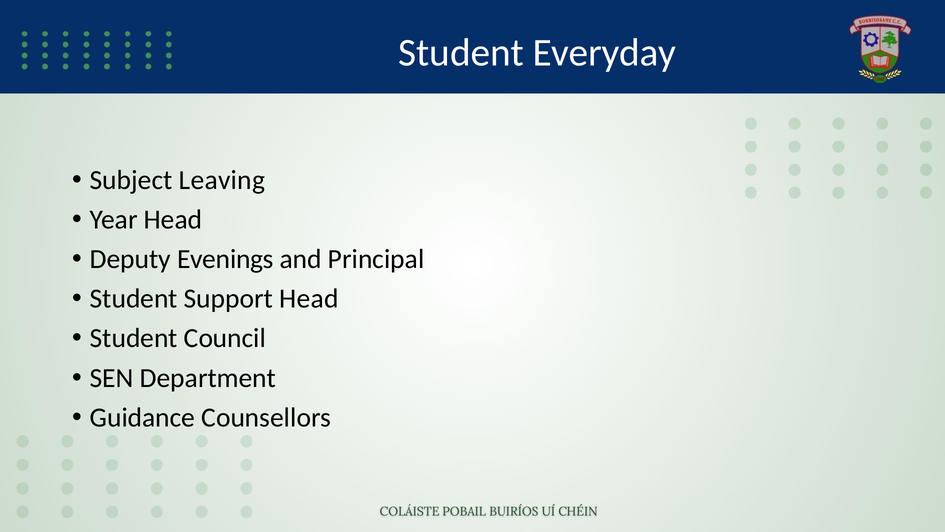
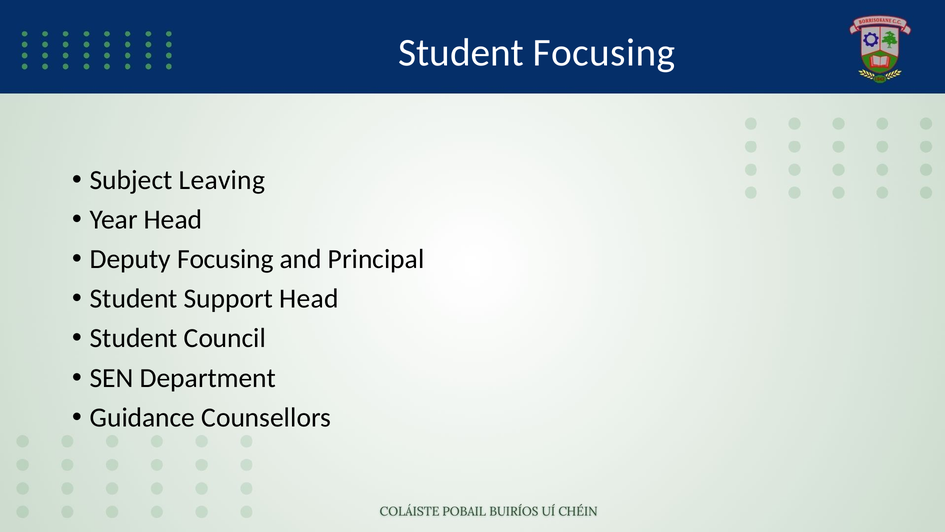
Student Everyday: Everyday -> Focusing
Deputy Evenings: Evenings -> Focusing
